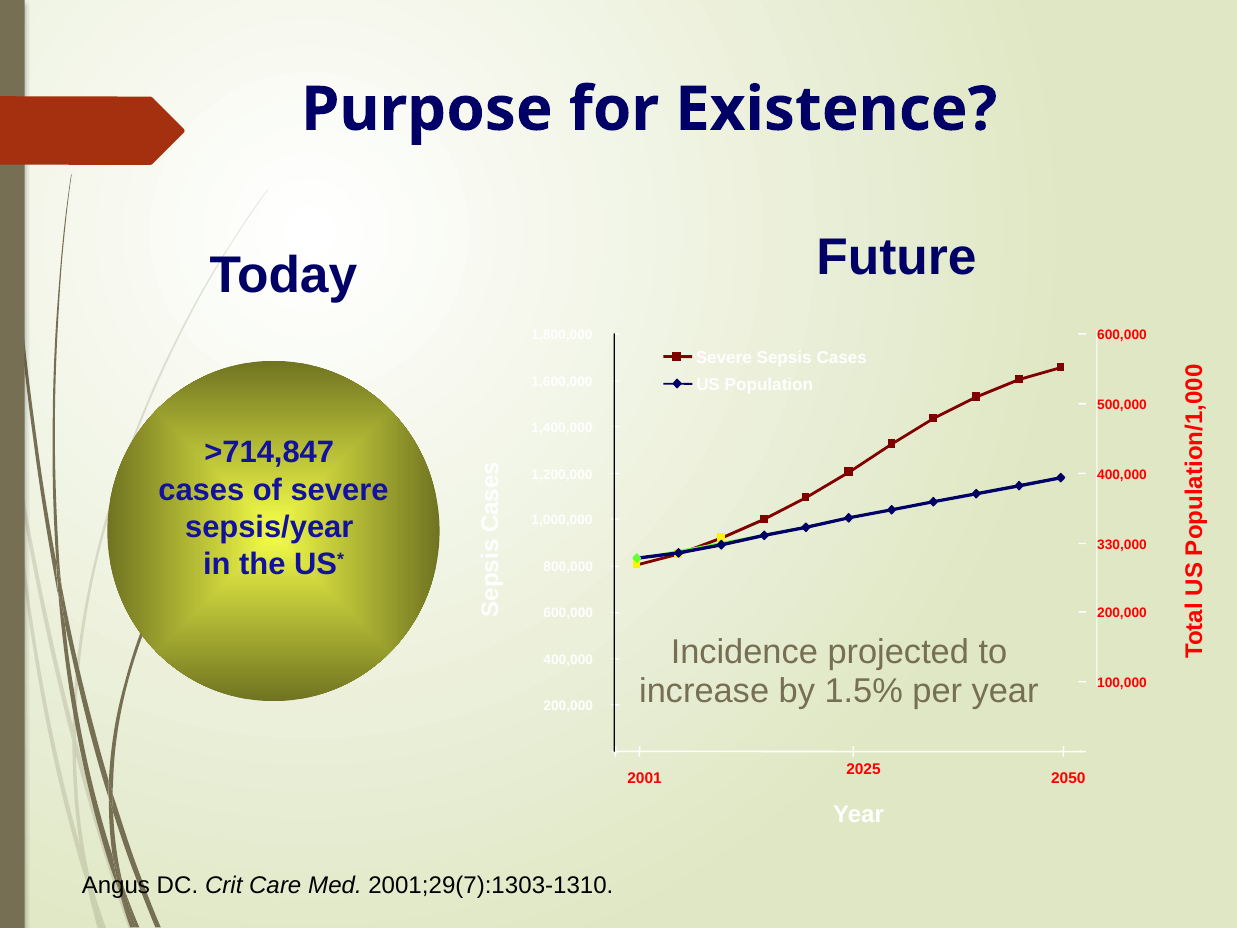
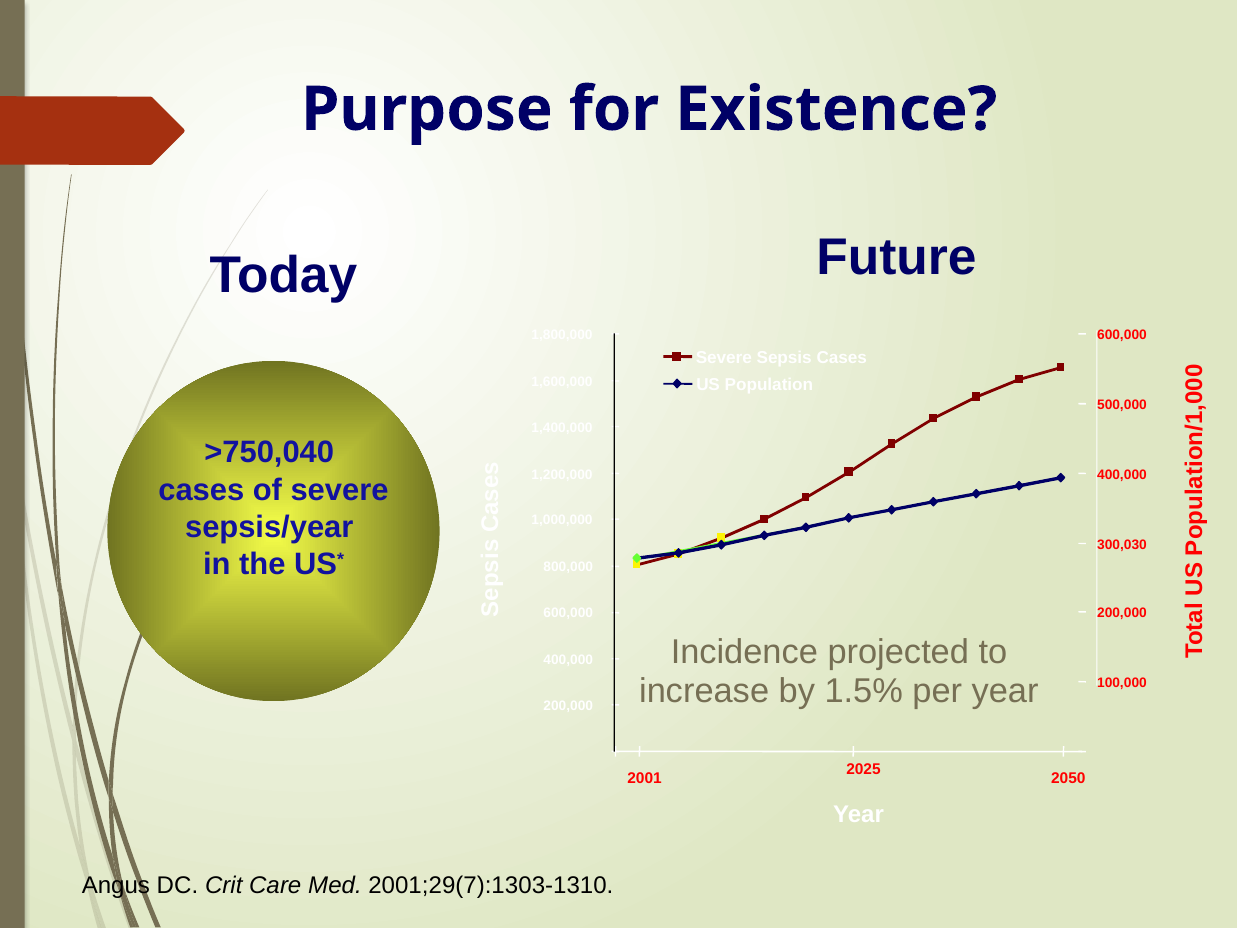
>714,847: >714,847 -> >750,040
330,000: 330,000 -> 300,030
